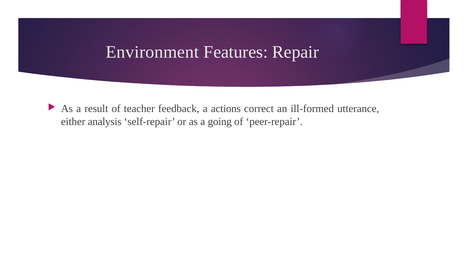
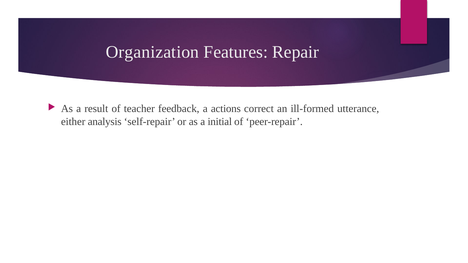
Environment: Environment -> Organization
going: going -> initial
